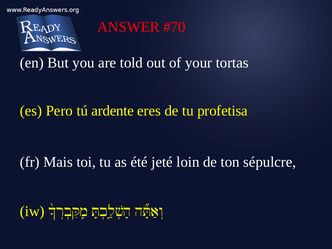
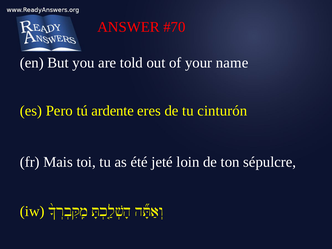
tortas: tortas -> name
profetisa: profetisa -> cinturón
